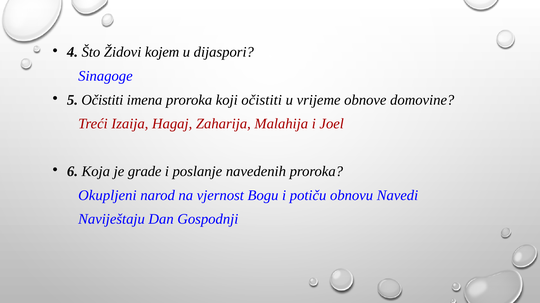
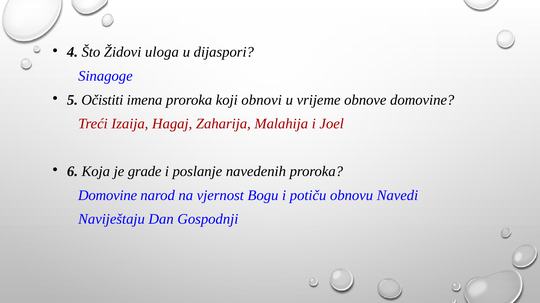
kojem: kojem -> uloga
koji očistiti: očistiti -> obnovi
Okupljeni at (107, 196): Okupljeni -> Domovine
